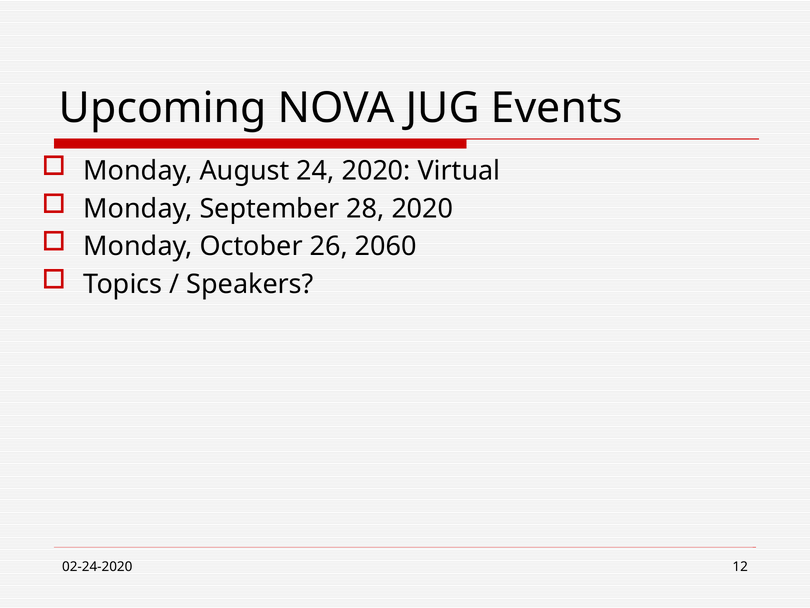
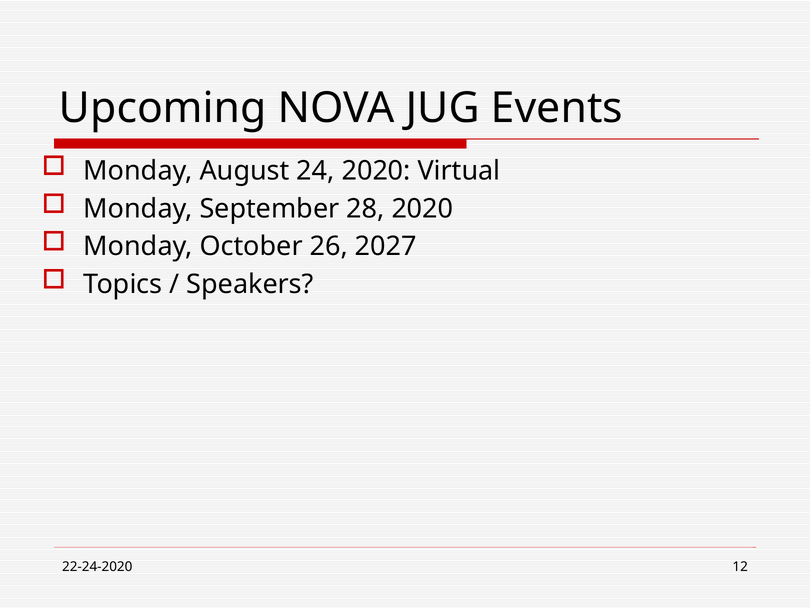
2060: 2060 -> 2027
02-24-2020: 02-24-2020 -> 22-24-2020
